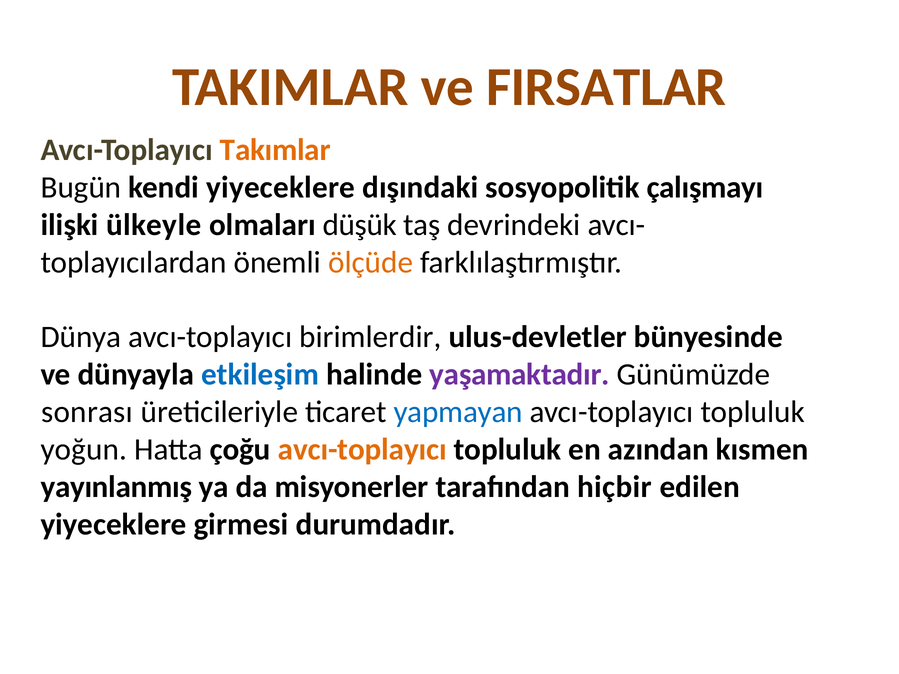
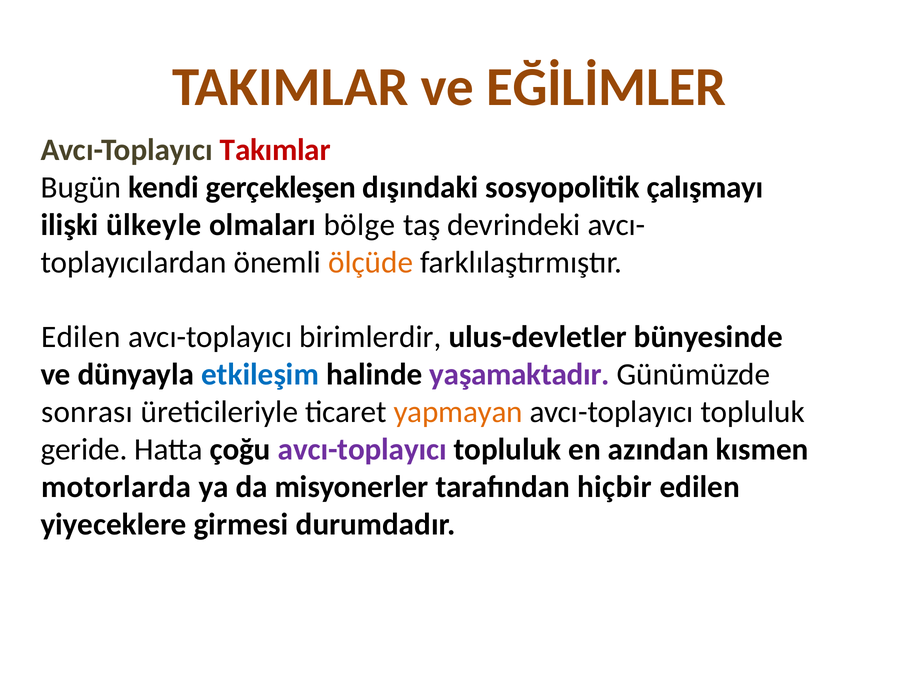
FIRSATLAR: FIRSATLAR -> EĞİLİMLER
Takımlar colour: orange -> red
kendi yiyeceklere: yiyeceklere -> gerçekleşen
düşük: düşük -> bölge
Dünya at (81, 337): Dünya -> Edilen
yapmayan colour: blue -> orange
yoğun: yoğun -> geride
avcı-toplayıcı at (362, 450) colour: orange -> purple
yayınlanmış: yayınlanmış -> motorlarda
